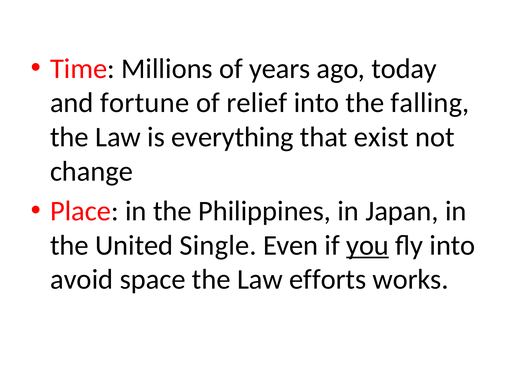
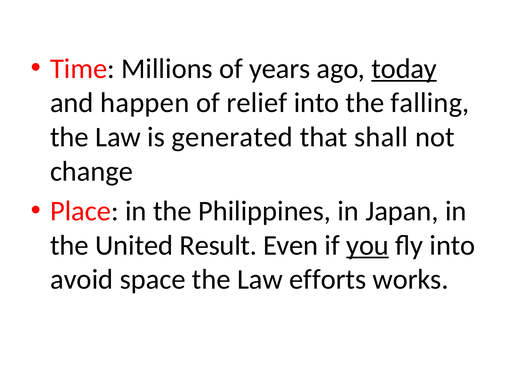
today underline: none -> present
fortune: fortune -> happen
everything: everything -> generated
exist: exist -> shall
Single: Single -> Result
